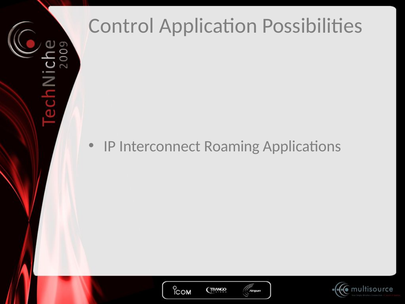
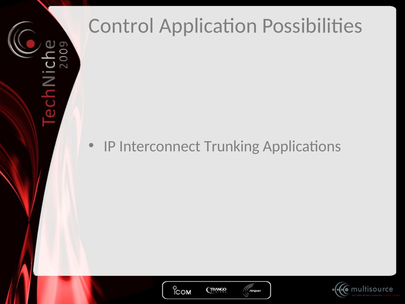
Roaming: Roaming -> Trunking
